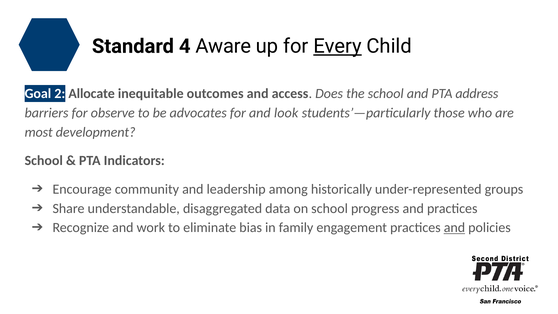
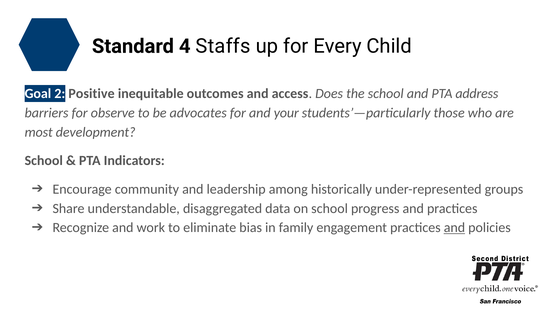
Aware: Aware -> Staffs
Every underline: present -> none
Allocate: Allocate -> Positive
look: look -> your
